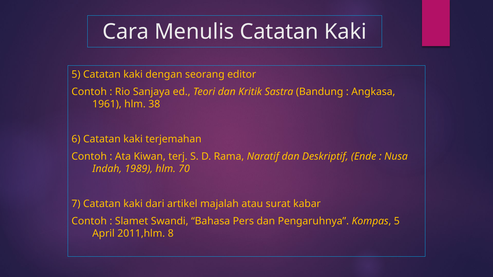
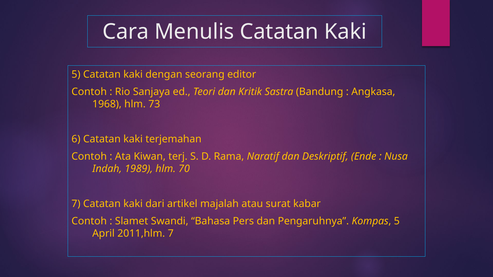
1961: 1961 -> 1968
38: 38 -> 73
2011,hlm 8: 8 -> 7
